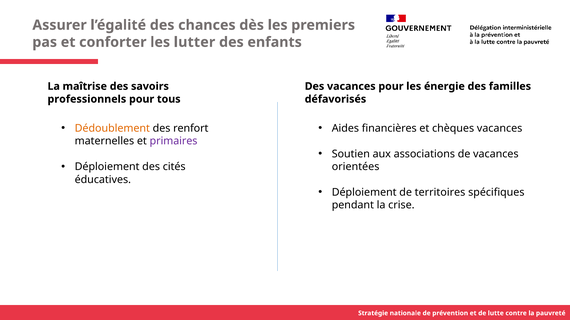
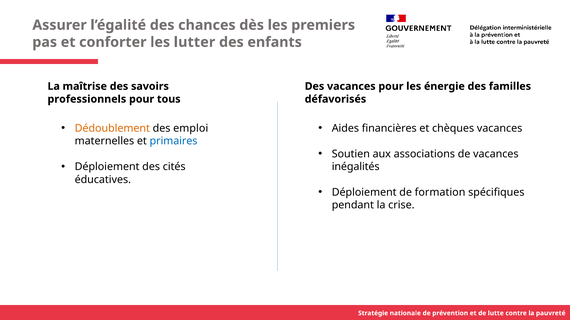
renfort: renfort -> emploi
primaires colour: purple -> blue
orientées: orientées -> inégalités
territoires: territoires -> formation
